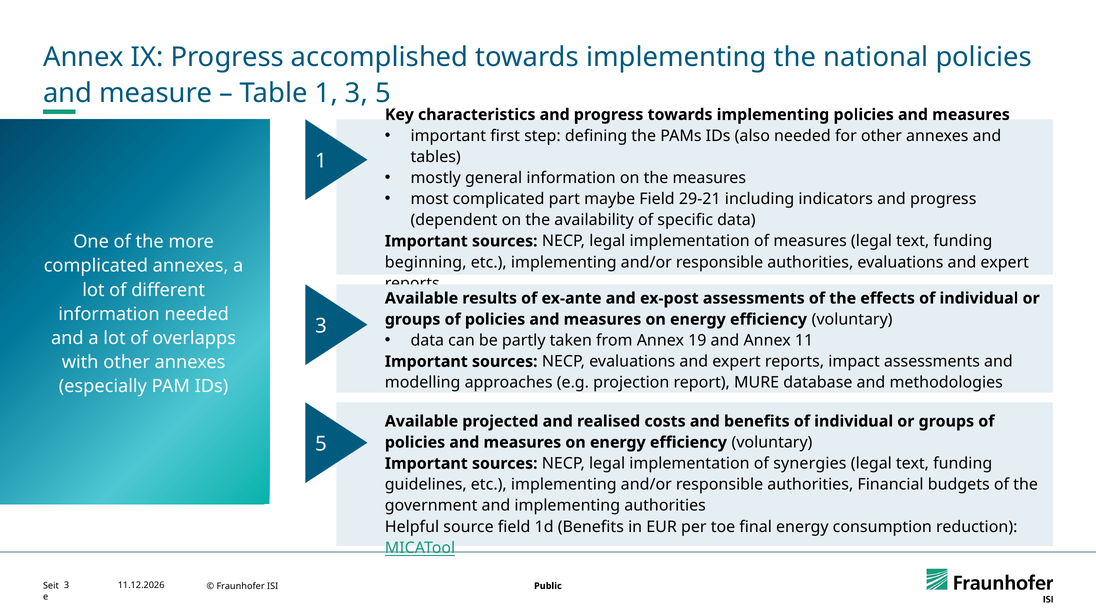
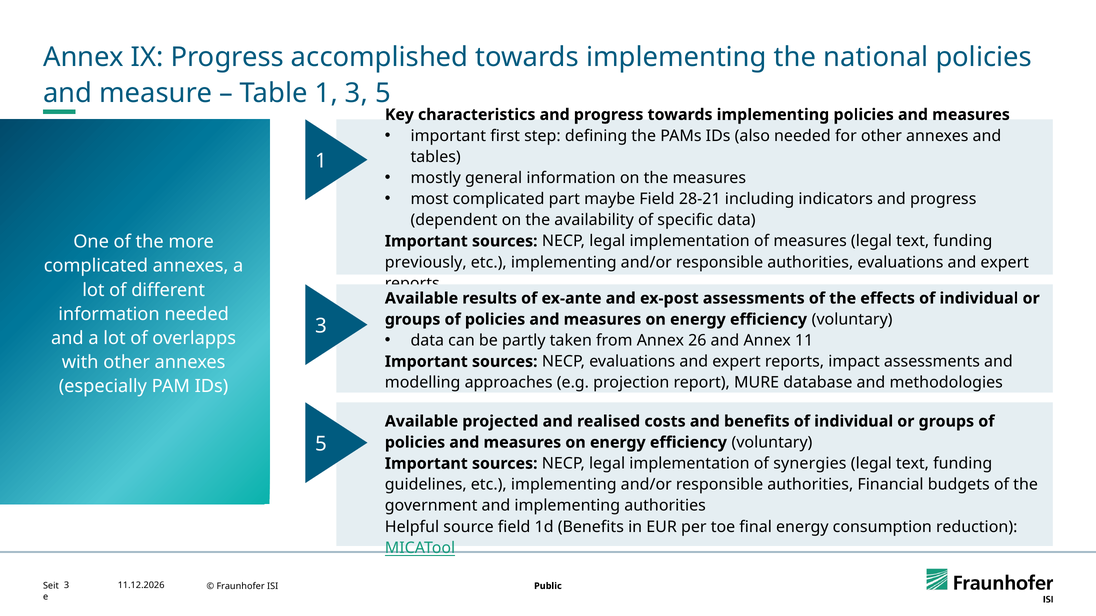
29-21: 29-21 -> 28-21
beginning: beginning -> previously
19: 19 -> 26
